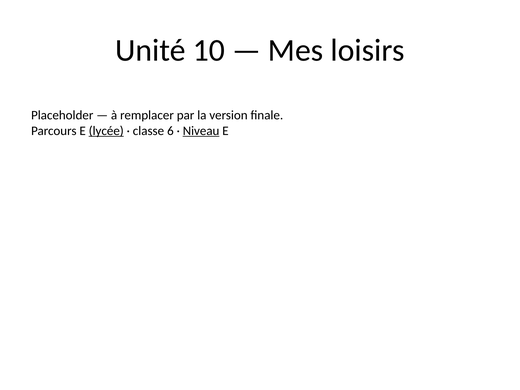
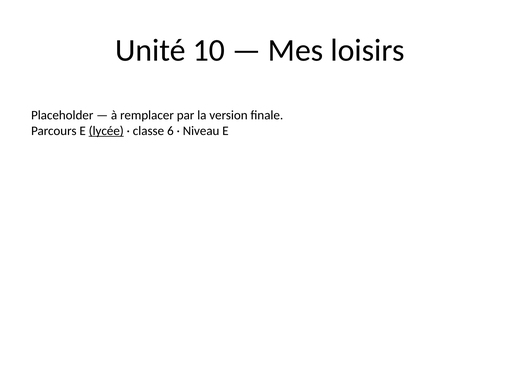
Niveau underline: present -> none
